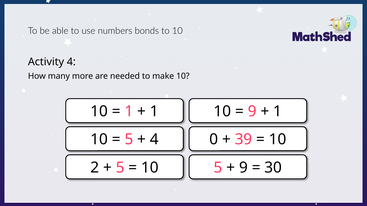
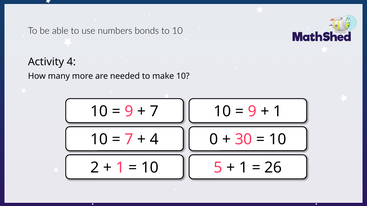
1 at (129, 112): 1 -> 9
1 at (154, 112): 1 -> 7
5 at (129, 140): 5 -> 7
39: 39 -> 30
5 at (120, 168): 5 -> 1
9 at (243, 168): 9 -> 1
30: 30 -> 26
